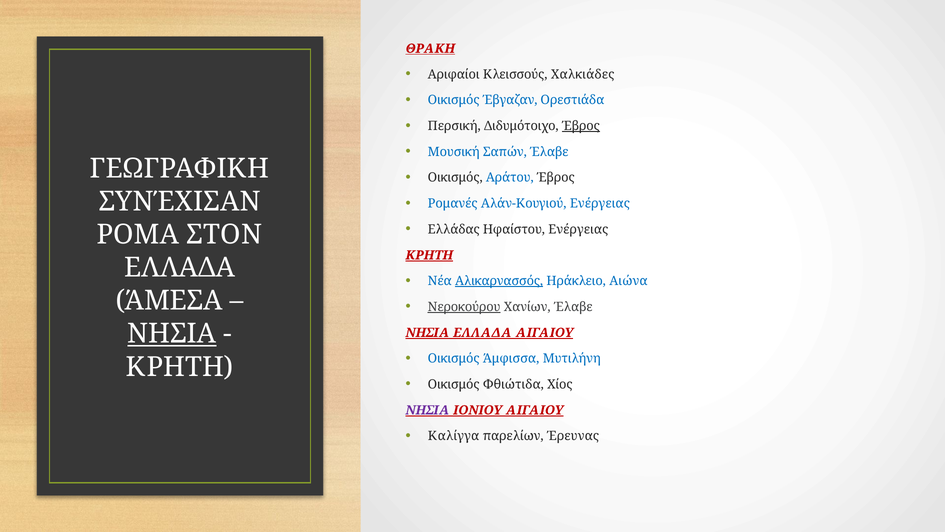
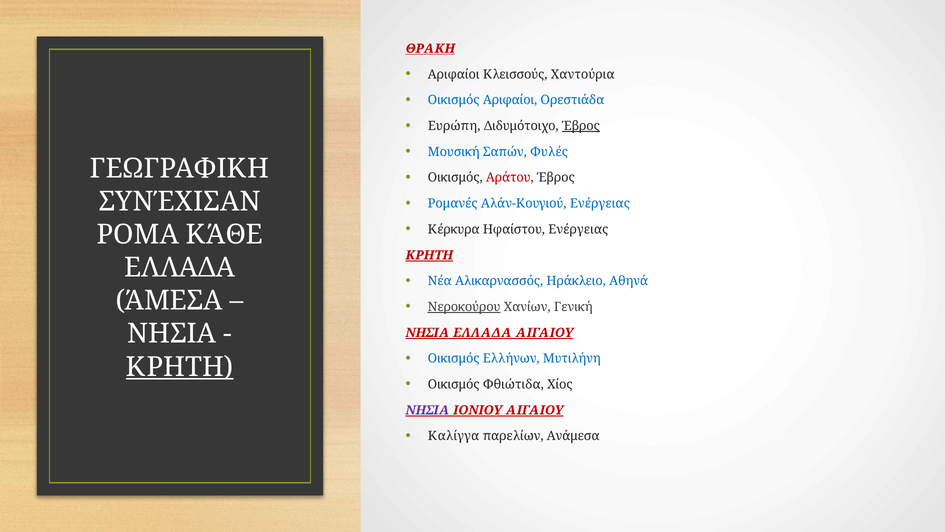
Χαλκιάδες: Χαλκιάδες -> Χαντούρια
Οικισμός Έβγαζαν: Έβγαζαν -> Αριφαίοι
Περσική: Περσική -> Ευρώπη
Σαπών Έλαβε: Έλαβε -> Φυλές
Αράτου colour: blue -> red
Ελλάδας: Ελλάδας -> Κέρκυρα
ΣΤΟΝ: ΣΤΟΝ -> ΚΆΘΕ
Αλικαρνασσός underline: present -> none
Αιώνα: Αιώνα -> Αθηνά
Χανίων Έλαβε: Έλαβε -> Γενική
ΝΗΣΙΑ at (172, 334) underline: present -> none
Άμφισσα: Άμφισσα -> Ελλήνων
ΚΡΗΤΗ at (180, 367) underline: none -> present
Έρευνας: Έρευνας -> Ανάμεσα
